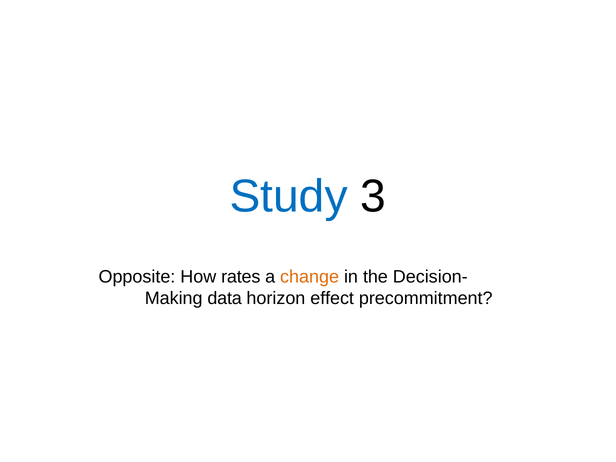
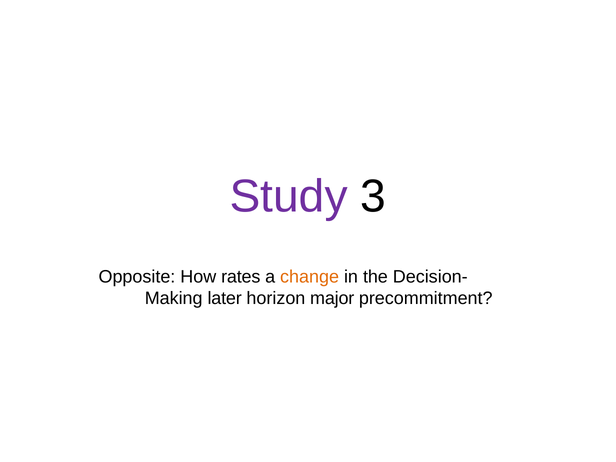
Study colour: blue -> purple
data: data -> later
effect: effect -> major
